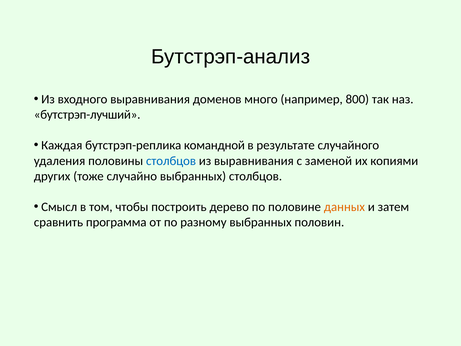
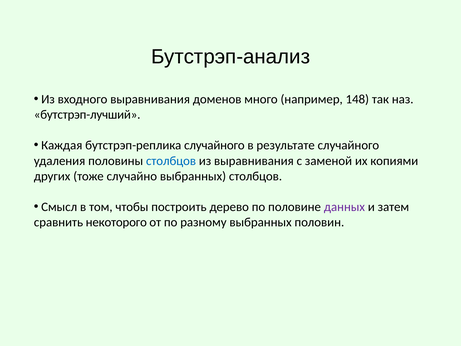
800: 800 -> 148
бутстрэп-реплика командной: командной -> случайного
данных colour: orange -> purple
программа: программа -> некоторого
